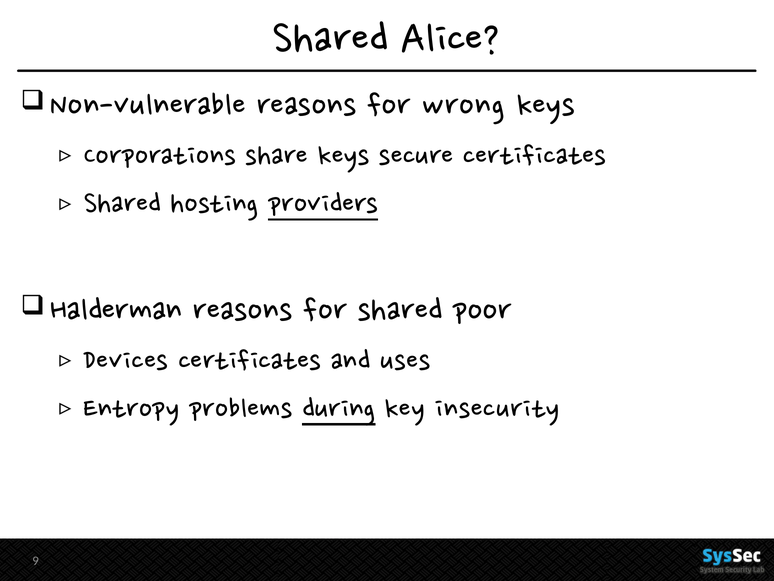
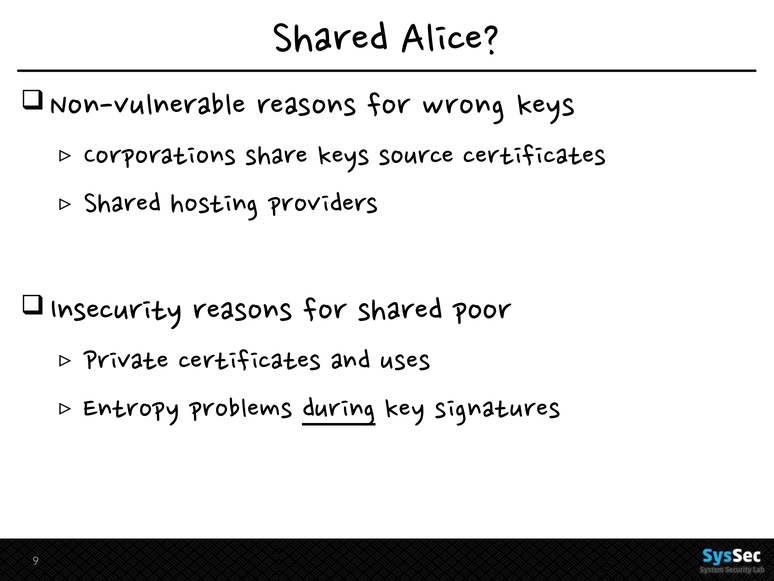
secure: secure -> source
providers underline: present -> none
Halderman: Halderman -> Insecurity
Devices: Devices -> Private
insecurity: insecurity -> signatures
